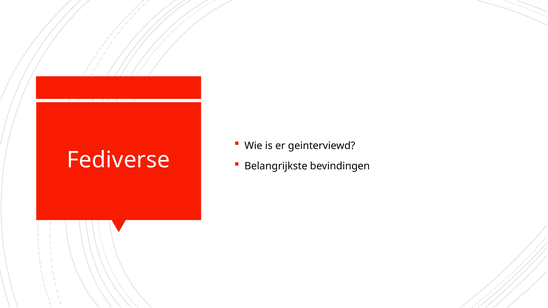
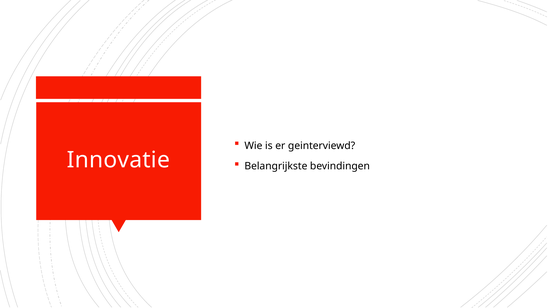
Fediverse: Fediverse -> Innovatie
